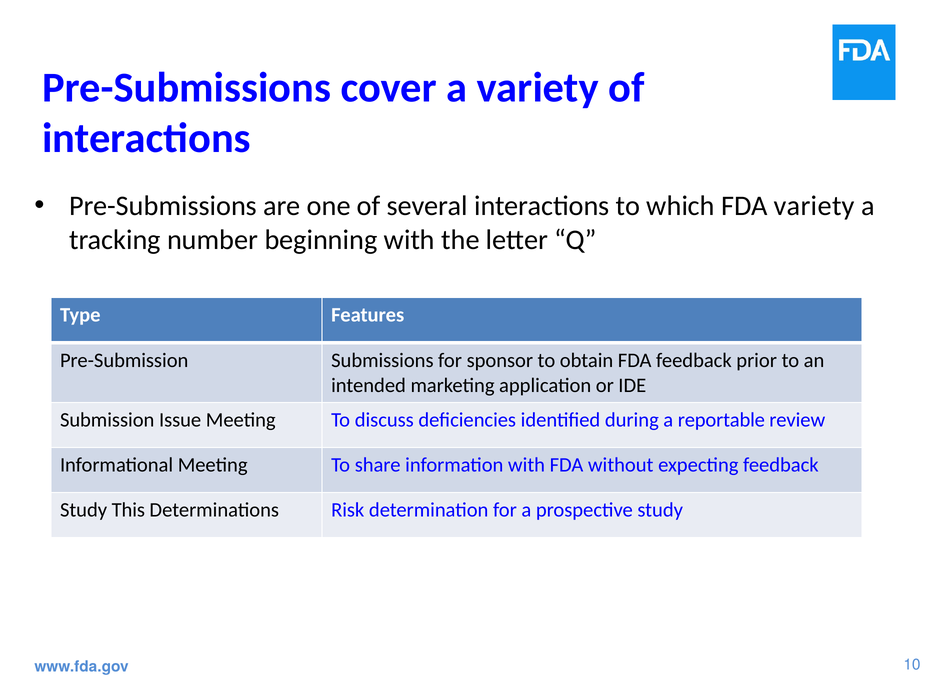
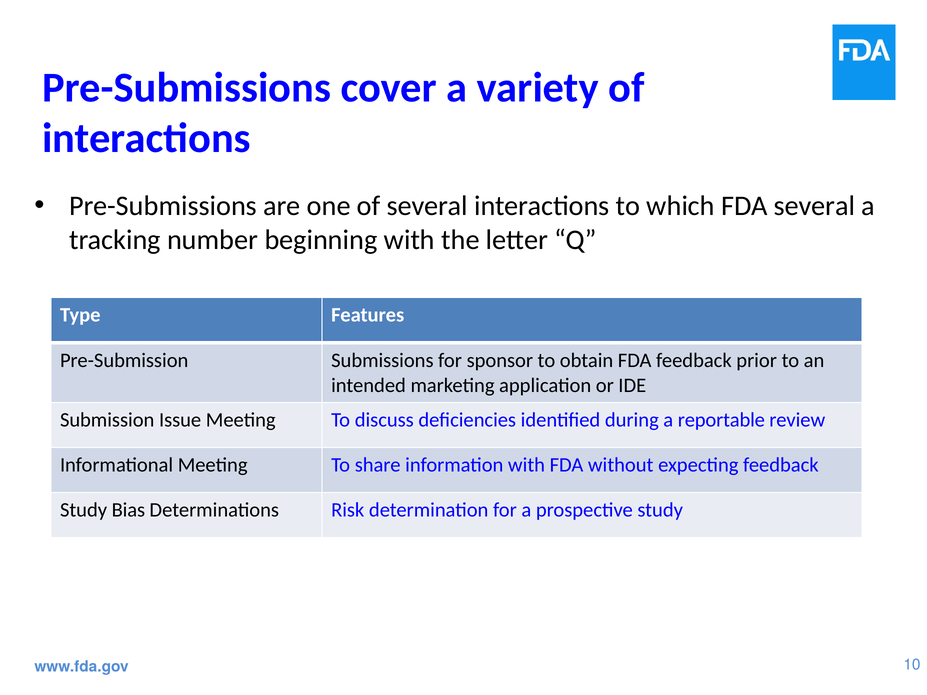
FDA variety: variety -> several
This: This -> Bias
